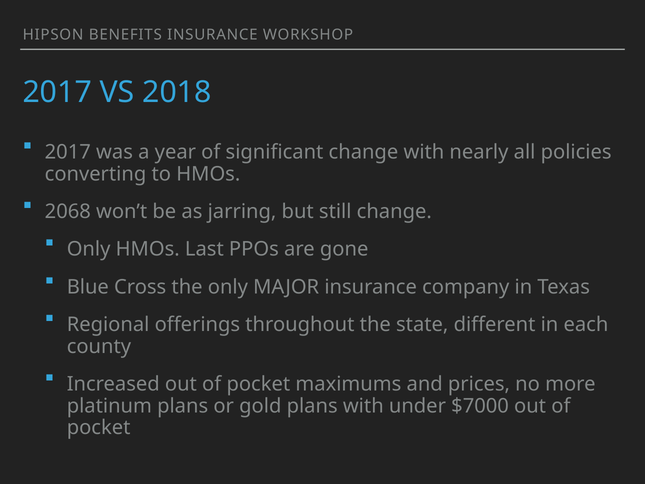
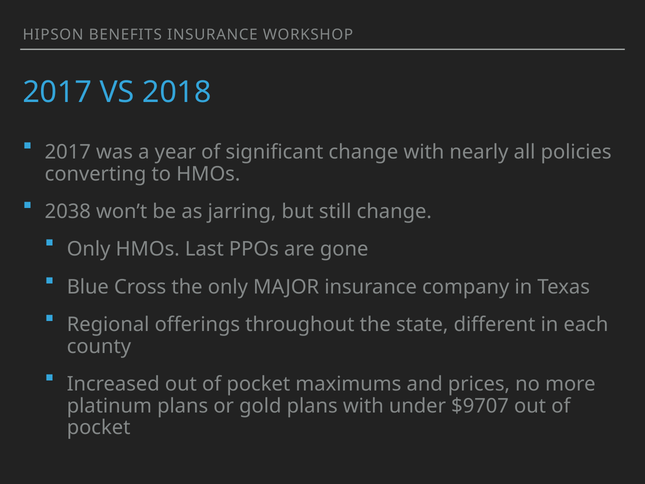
2068: 2068 -> 2038
$7000: $7000 -> $9707
